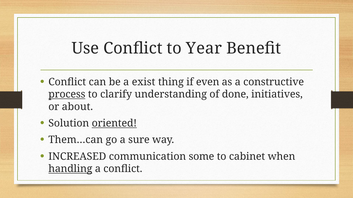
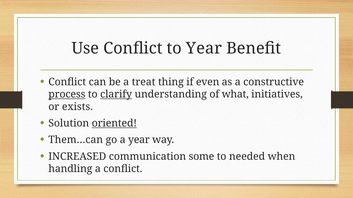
exist: exist -> treat
clarify underline: none -> present
done: done -> what
about: about -> exists
a sure: sure -> year
cabinet: cabinet -> needed
handling underline: present -> none
